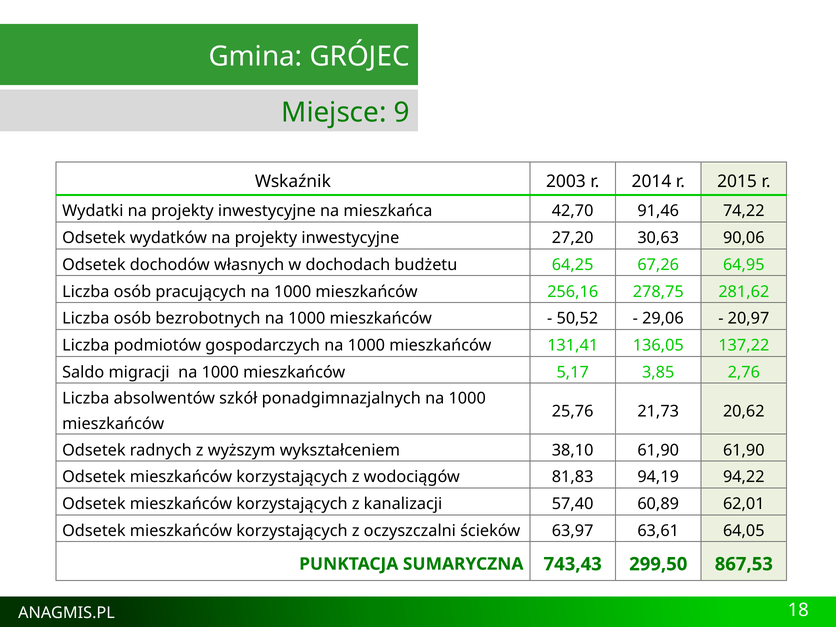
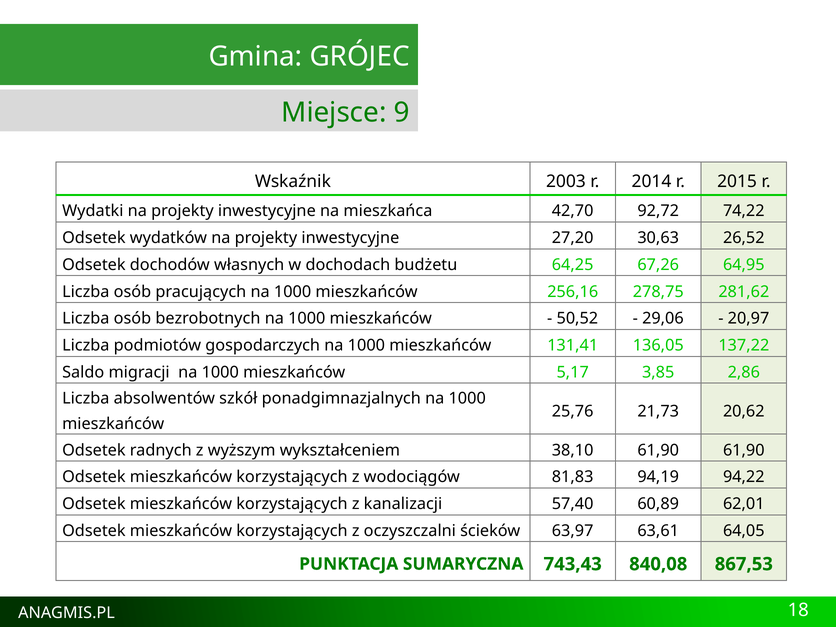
91,46: 91,46 -> 92,72
90,06: 90,06 -> 26,52
2,76: 2,76 -> 2,86
299,50: 299,50 -> 840,08
